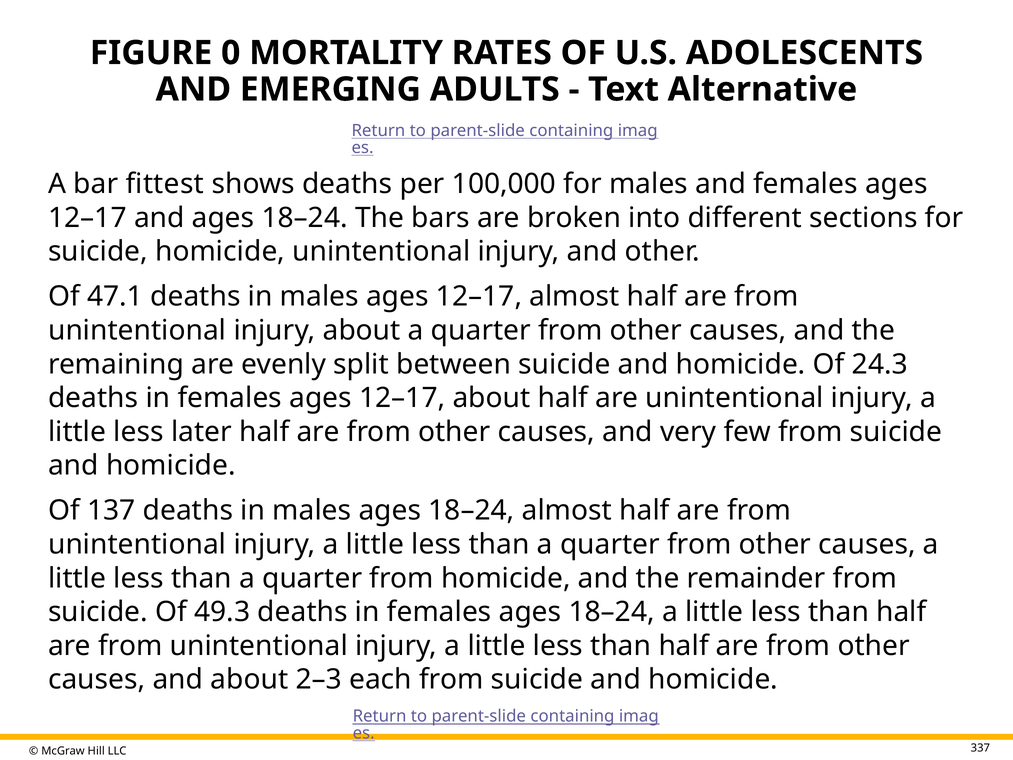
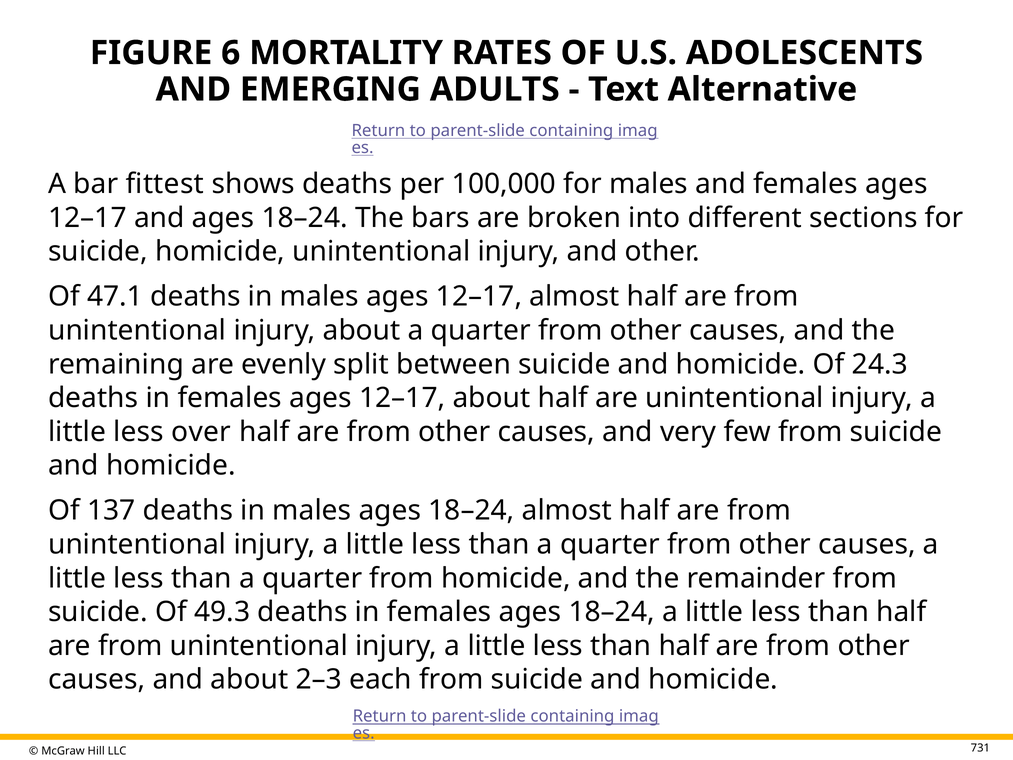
0: 0 -> 6
later: later -> over
337: 337 -> 731
